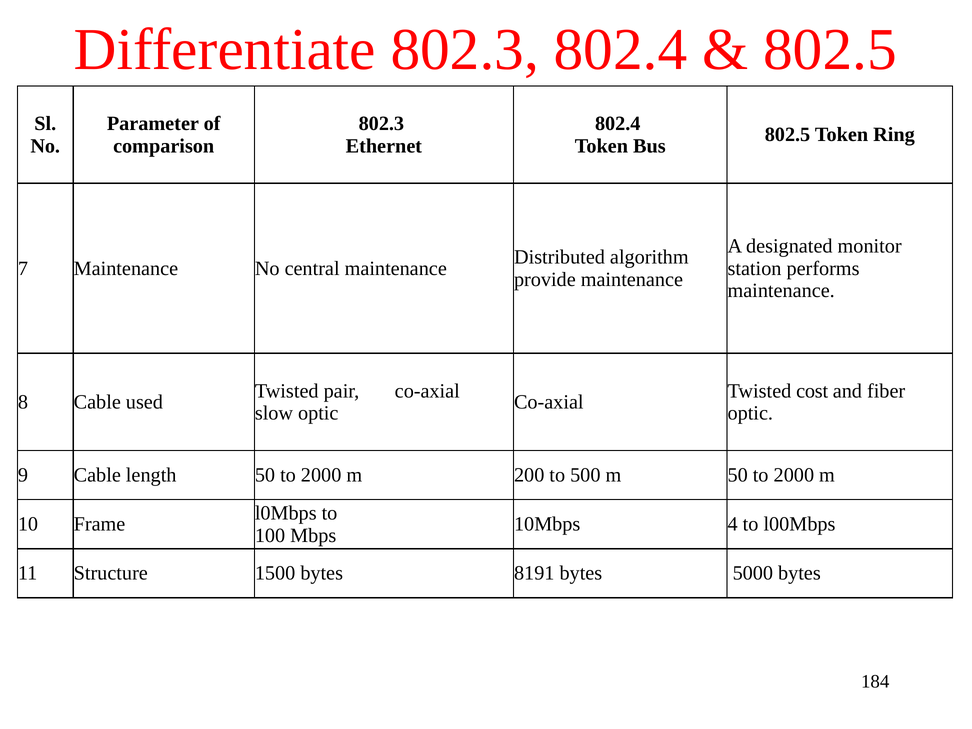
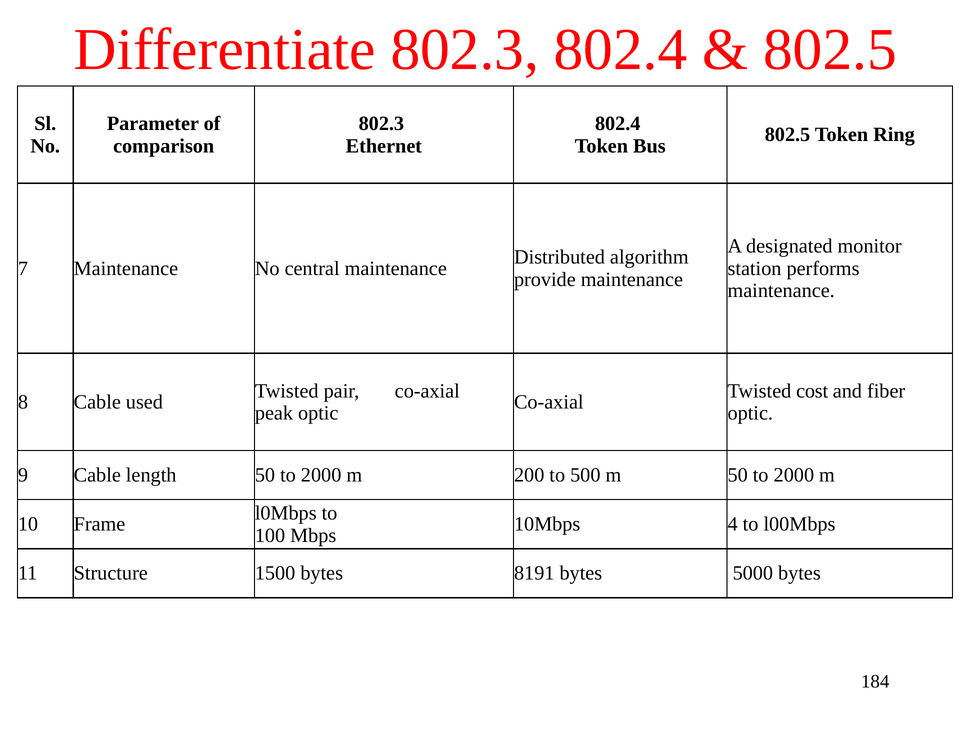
slow: slow -> peak
